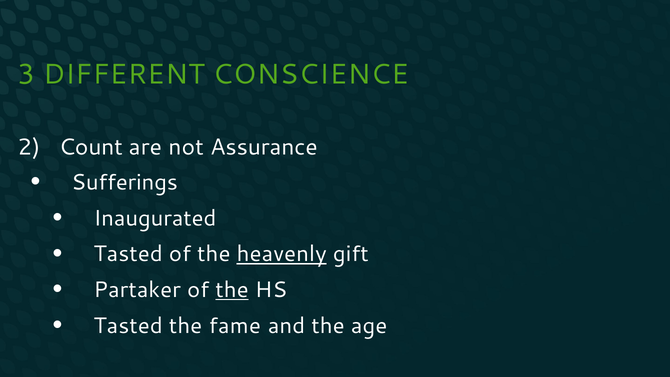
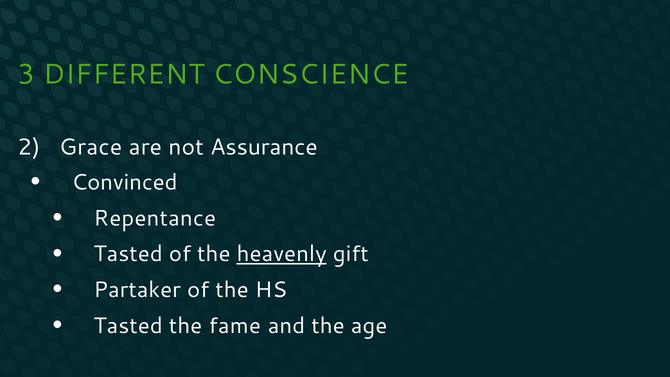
Count: Count -> Grace
Sufferings: Sufferings -> Convinced
Inaugurated: Inaugurated -> Repentance
the at (232, 290) underline: present -> none
